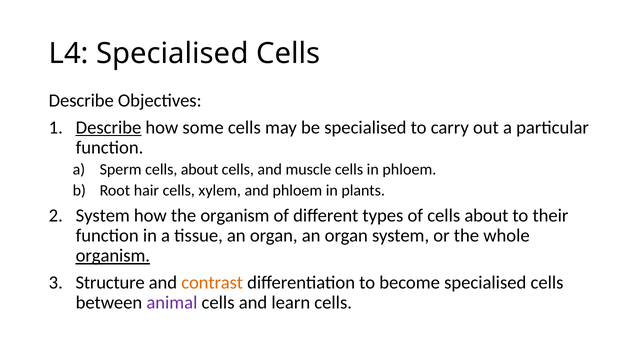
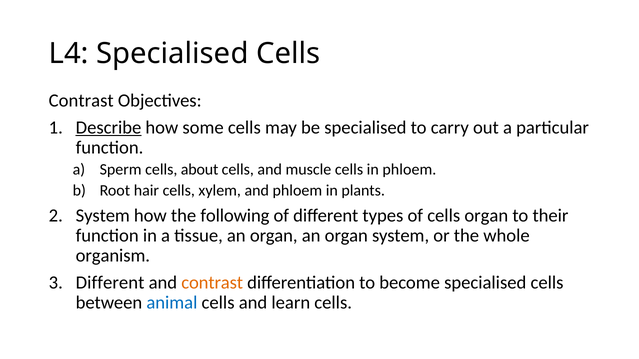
Describe at (81, 101): Describe -> Contrast
the organism: organism -> following
of cells about: about -> organ
organism at (113, 256) underline: present -> none
Structure at (110, 283): Structure -> Different
animal colour: purple -> blue
